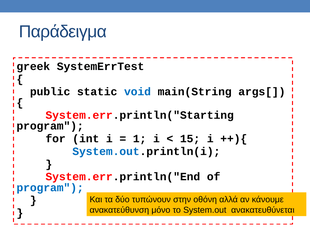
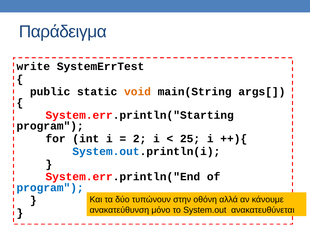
greek: greek -> write
void colour: blue -> orange
1: 1 -> 2
15: 15 -> 25
